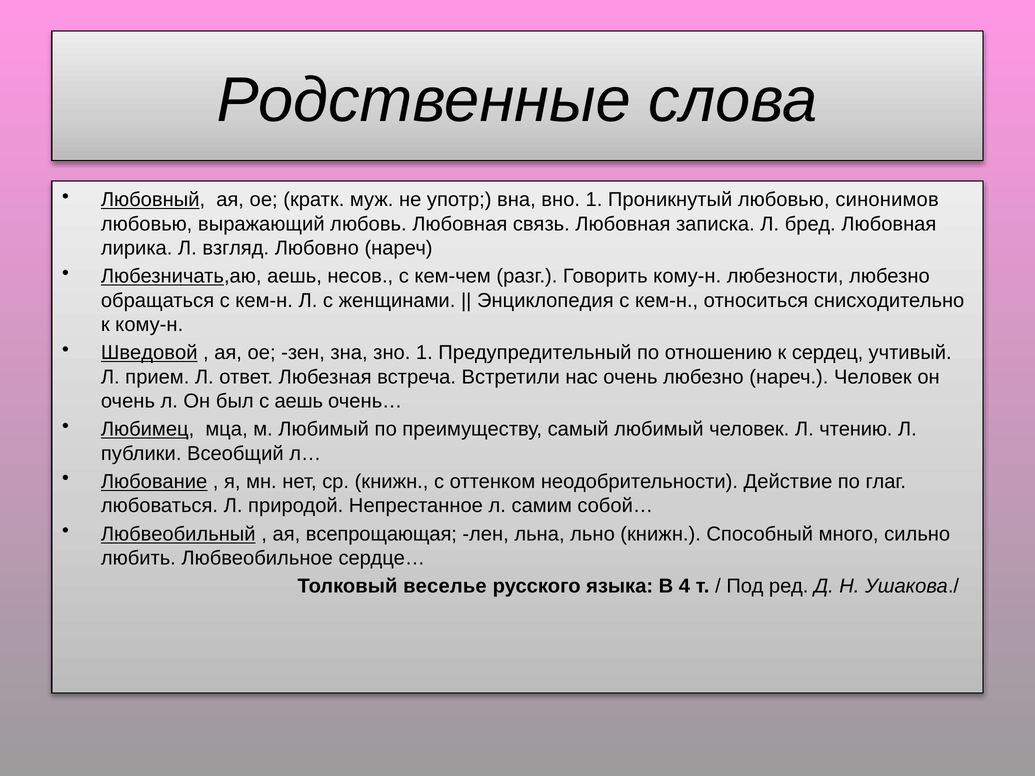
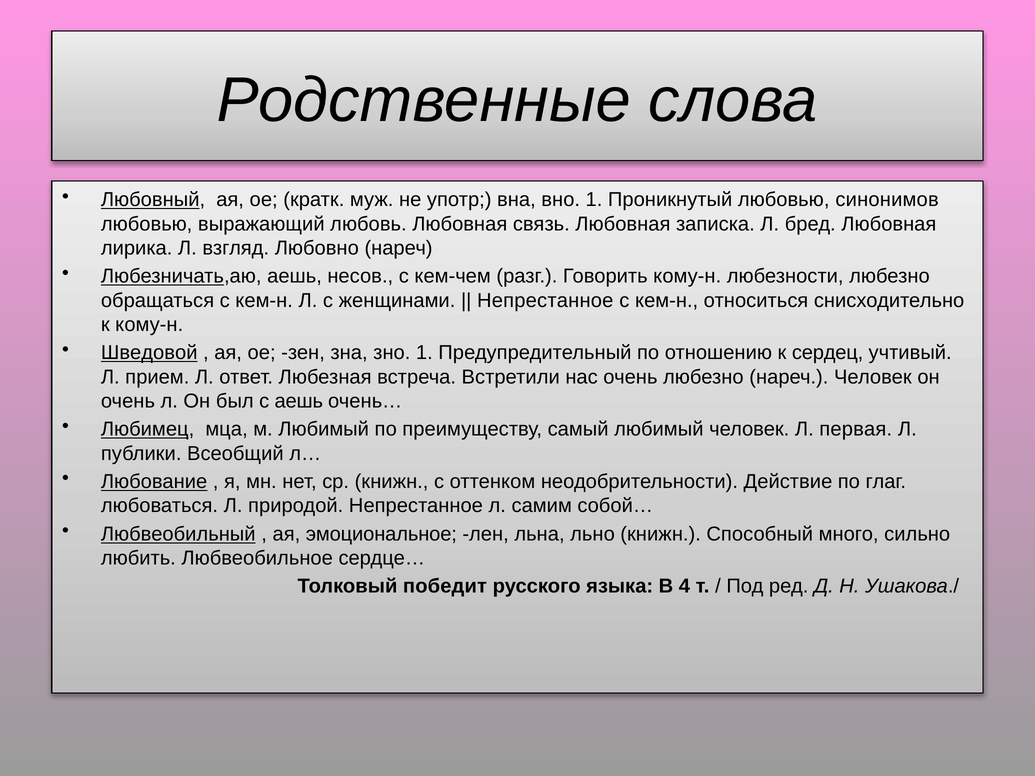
Энциклопедия at (545, 300): Энциклопедия -> Непрестанное
чтению: чтению -> первая
всепрощающая: всепрощающая -> эмоциональное
веселье: веселье -> победит
